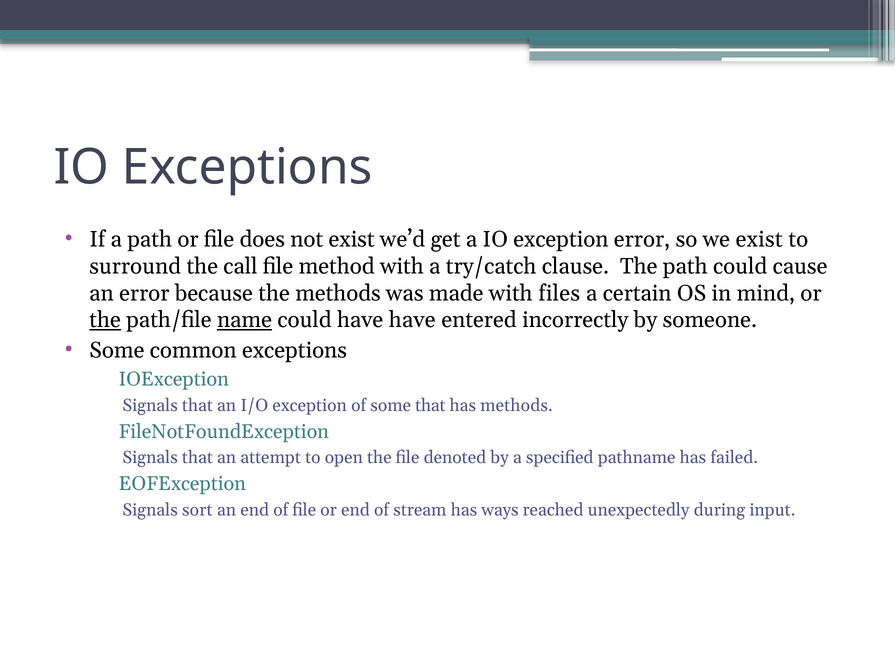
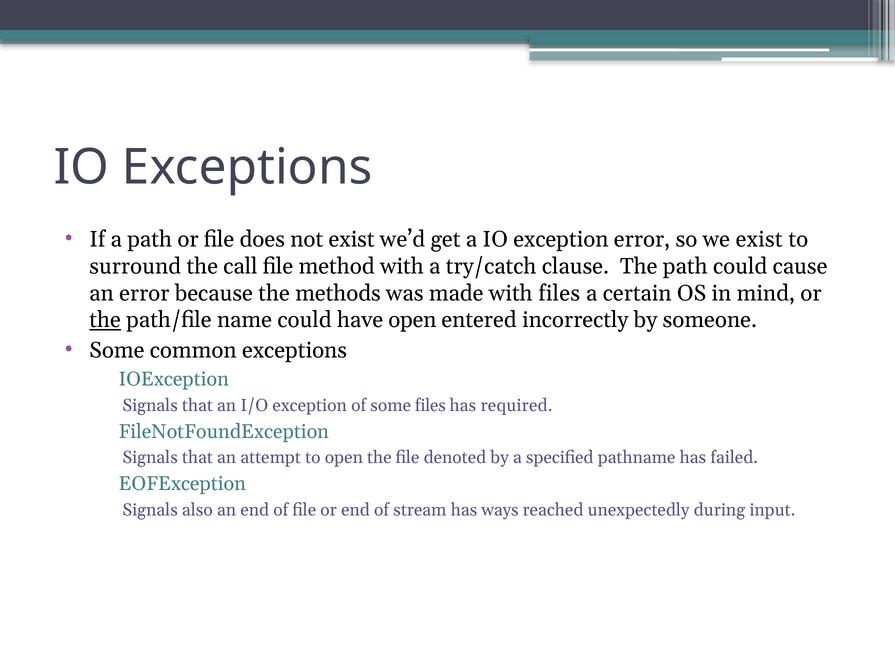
name underline: present -> none
have have: have -> open
some that: that -> files
has methods: methods -> required
sort: sort -> also
